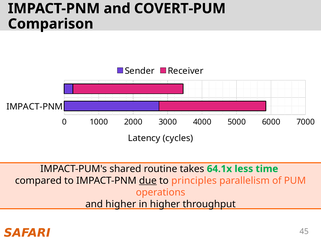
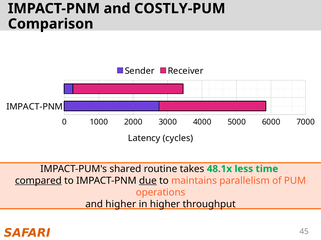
COVERT-PUM: COVERT-PUM -> COSTLY-PUM
64.1x: 64.1x -> 48.1x
compared underline: none -> present
principles: principles -> maintains
